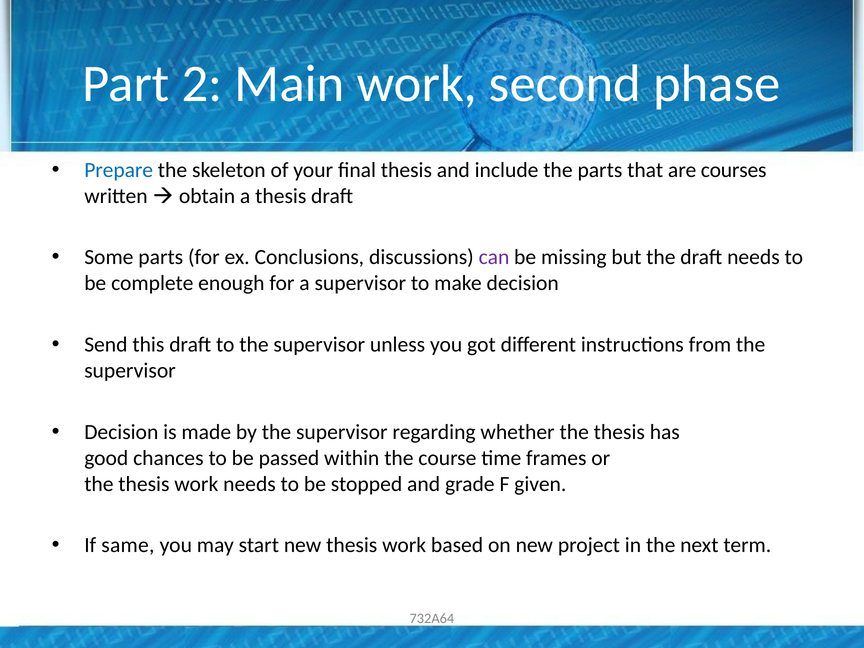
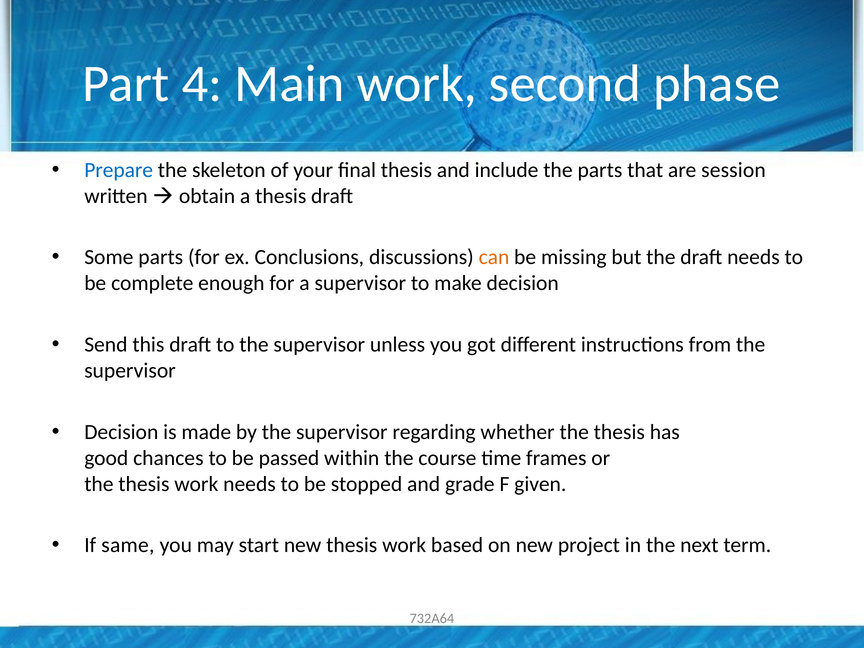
2: 2 -> 4
courses: courses -> session
can colour: purple -> orange
